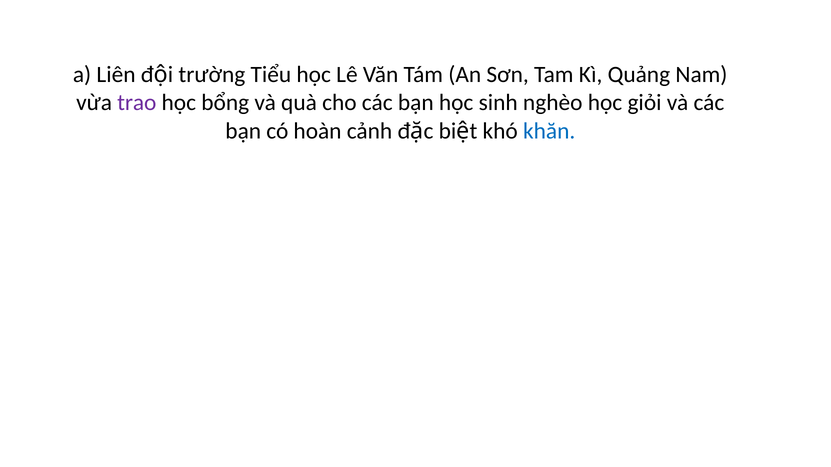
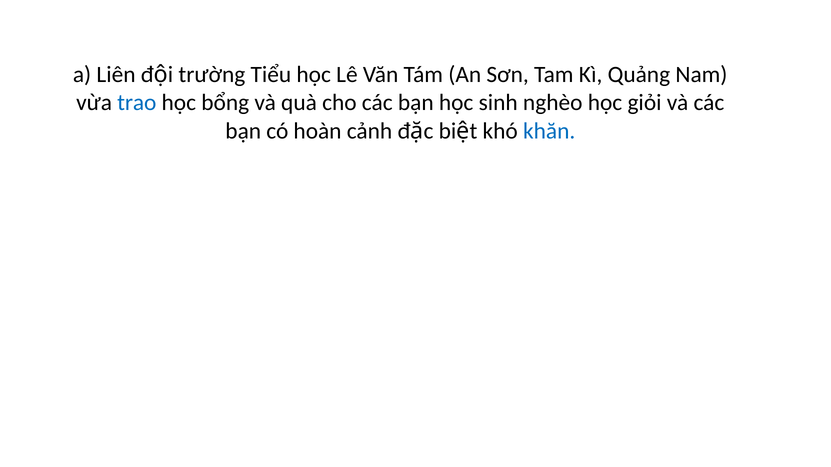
trao colour: purple -> blue
